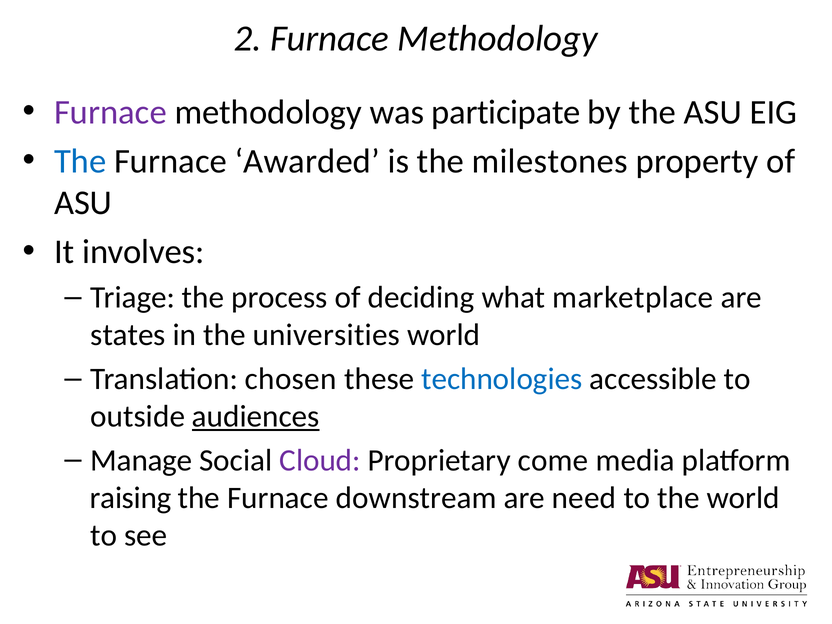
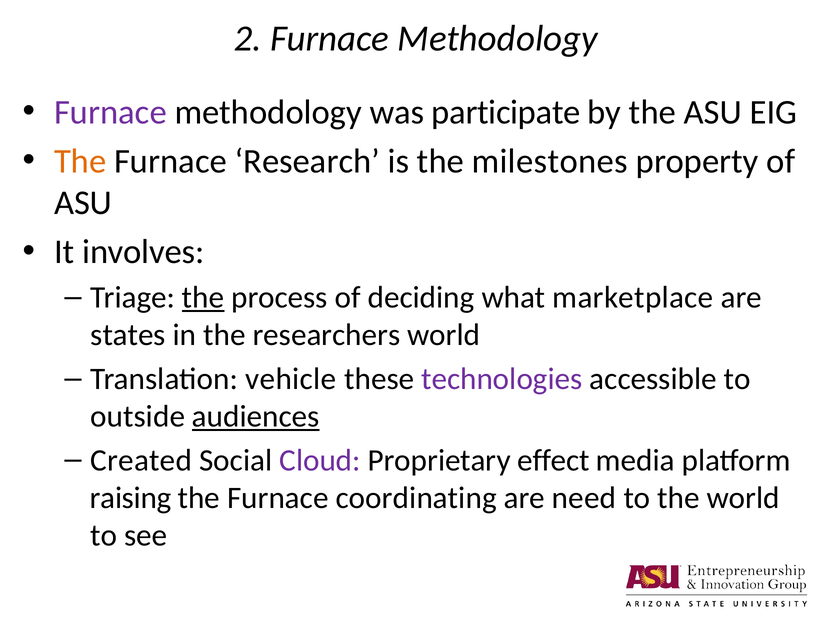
The at (80, 161) colour: blue -> orange
Awarded: Awarded -> Research
the at (203, 298) underline: none -> present
universities: universities -> researchers
chosen: chosen -> vehicle
technologies colour: blue -> purple
Manage: Manage -> Created
come: come -> effect
downstream: downstream -> coordinating
